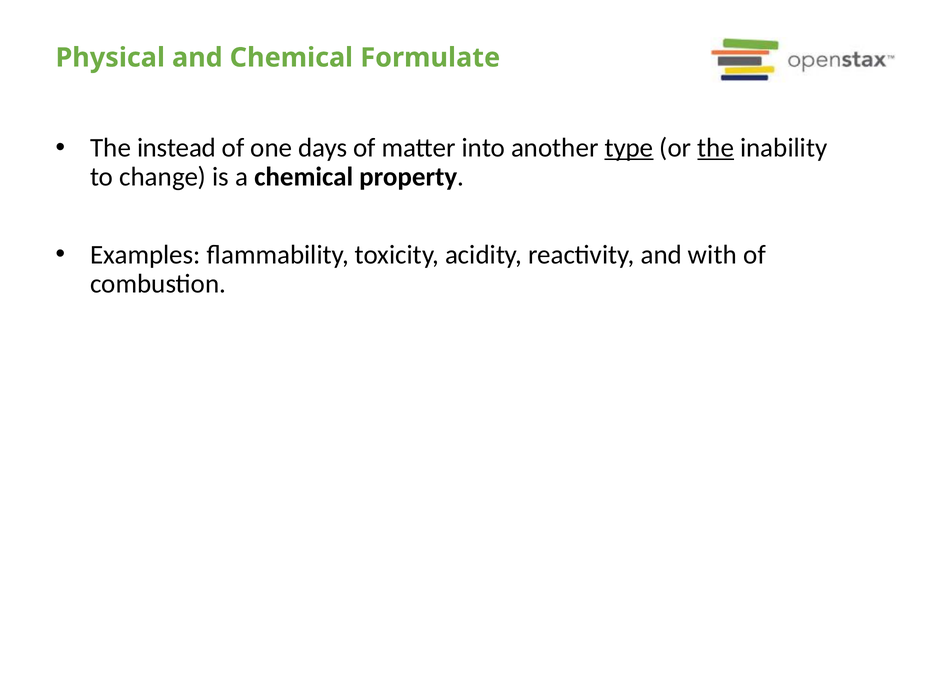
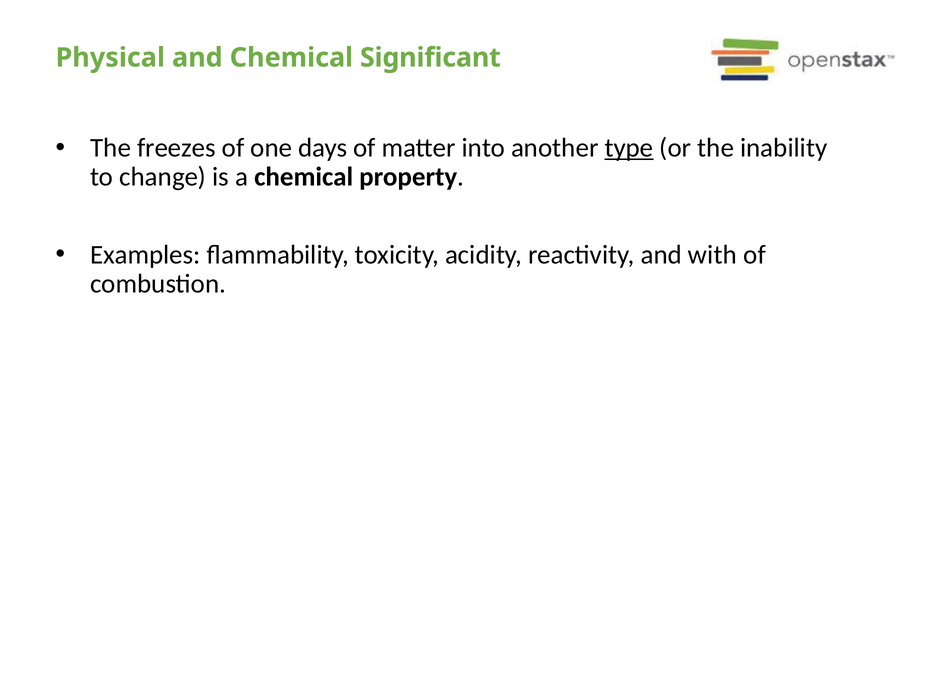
Formulate: Formulate -> Significant
instead: instead -> freezes
the at (716, 148) underline: present -> none
